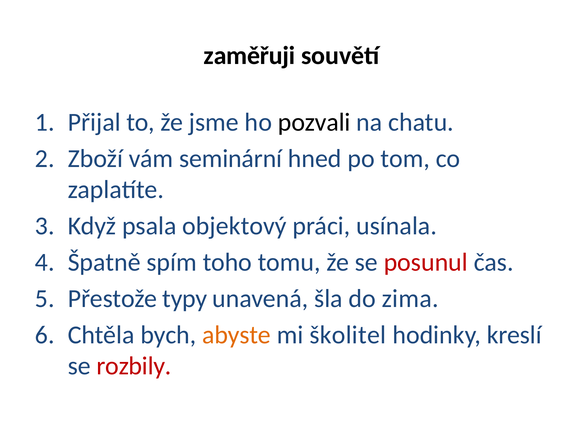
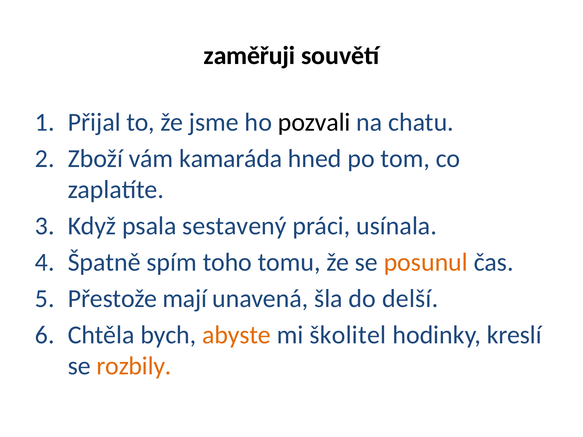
seminární: seminární -> kamaráda
objektový: objektový -> sestavený
posunul colour: red -> orange
typy: typy -> mají
zima: zima -> delší
rozbily colour: red -> orange
